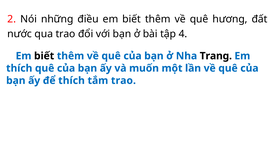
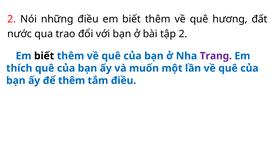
tập 4: 4 -> 2
Trang colour: black -> purple
để thích: thích -> thêm
tắm trao: trao -> điều
